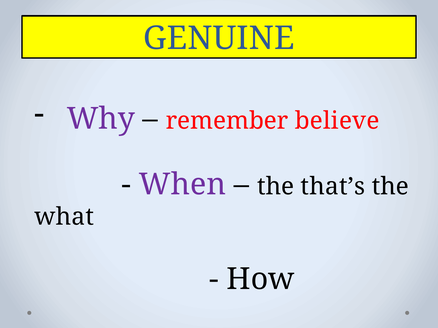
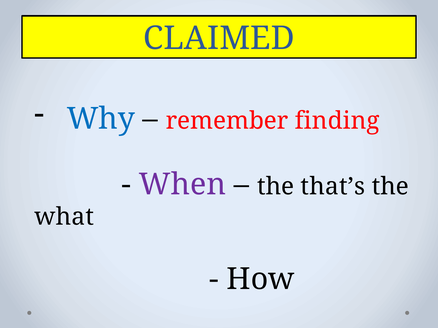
GENUINE: GENUINE -> CLAIMED
Why colour: purple -> blue
believe: believe -> finding
